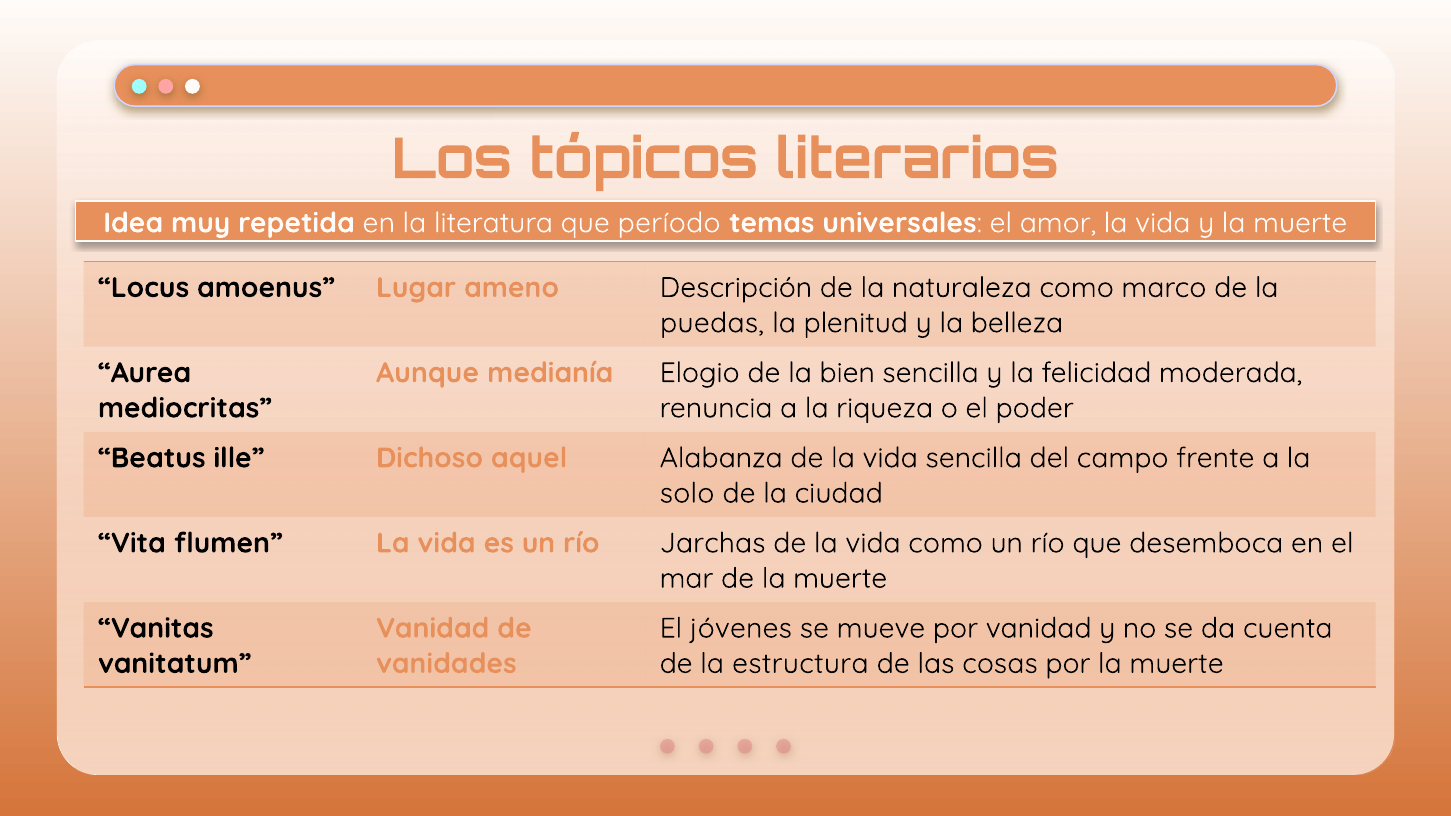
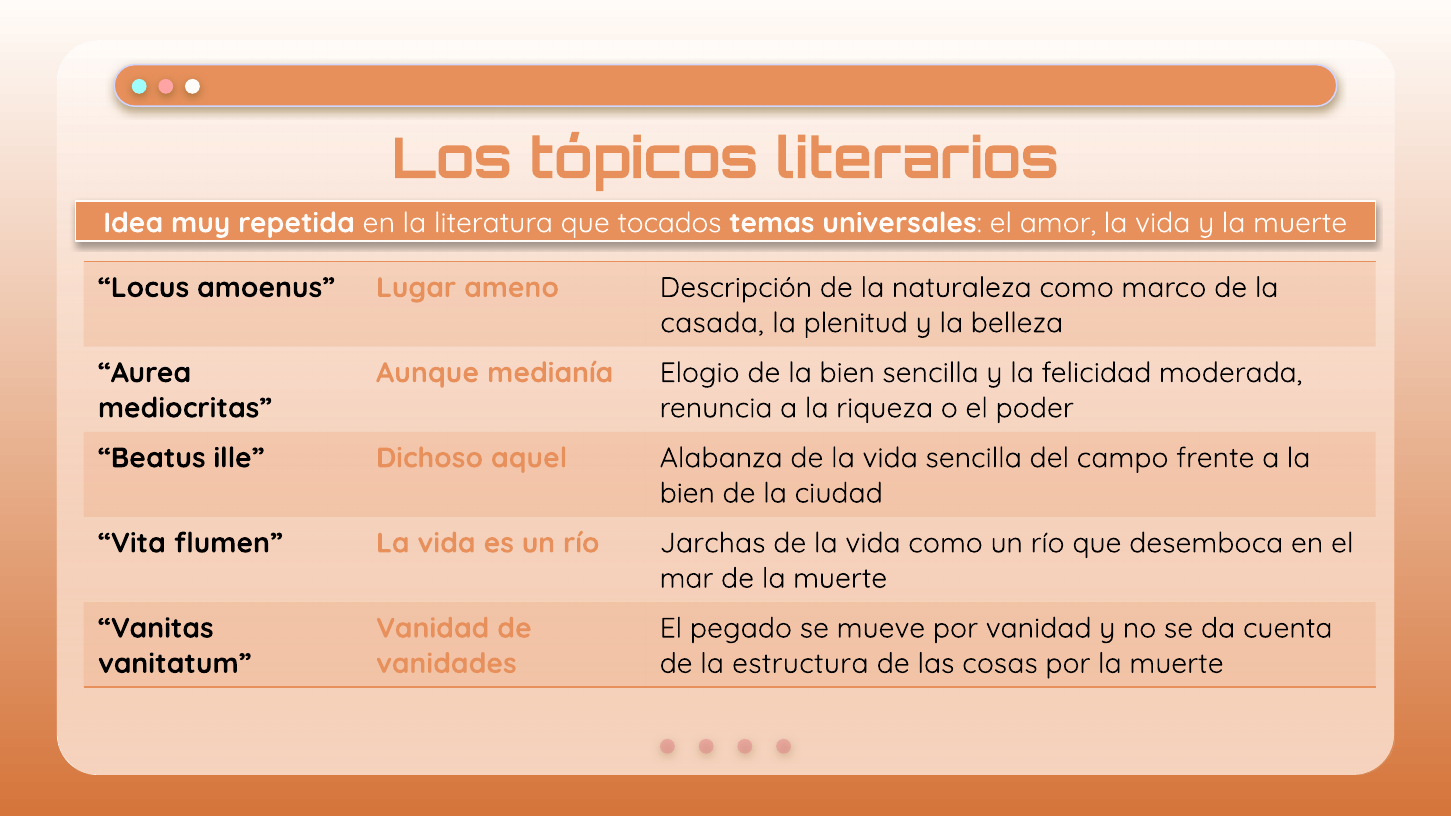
período: período -> tocados
puedas: puedas -> casada
solo at (687, 493): solo -> bien
jóvenes: jóvenes -> pegado
